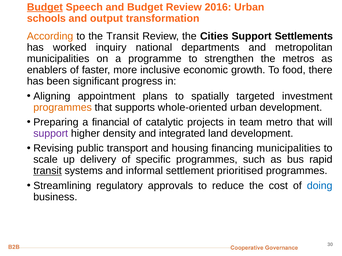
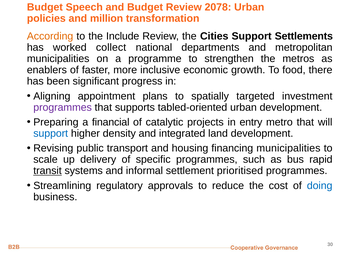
Budget at (45, 7) underline: present -> none
2016: 2016 -> 2078
schools: schools -> policies
output: output -> million
the Transit: Transit -> Include
inquiry: inquiry -> collect
programmes at (63, 108) colour: orange -> purple
whole-oriented: whole-oriented -> tabled-oriented
team: team -> entry
support at (51, 134) colour: purple -> blue
